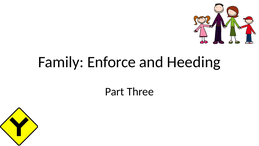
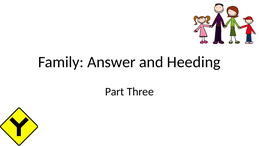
Enforce: Enforce -> Answer
